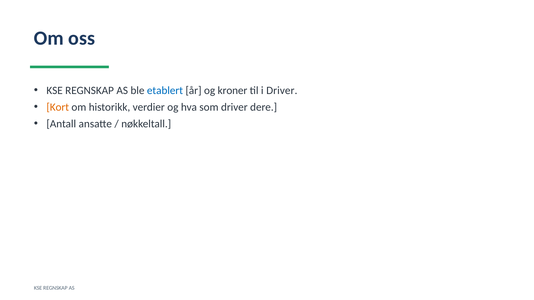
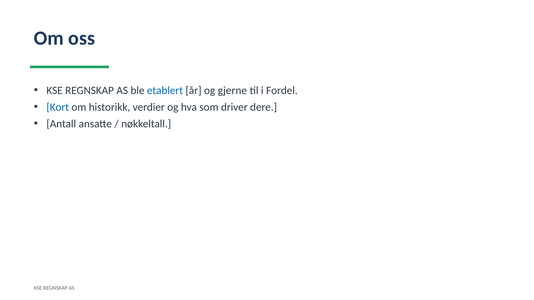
kroner: kroner -> gjerne
i Driver: Driver -> Fordel
Kort colour: orange -> blue
